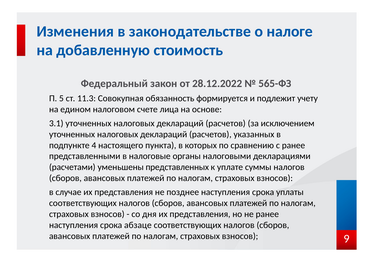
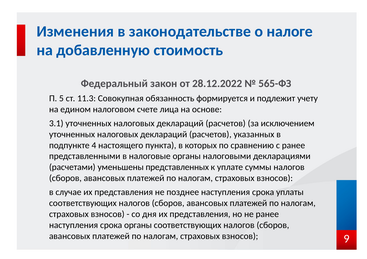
срока абзаце: абзаце -> органы
